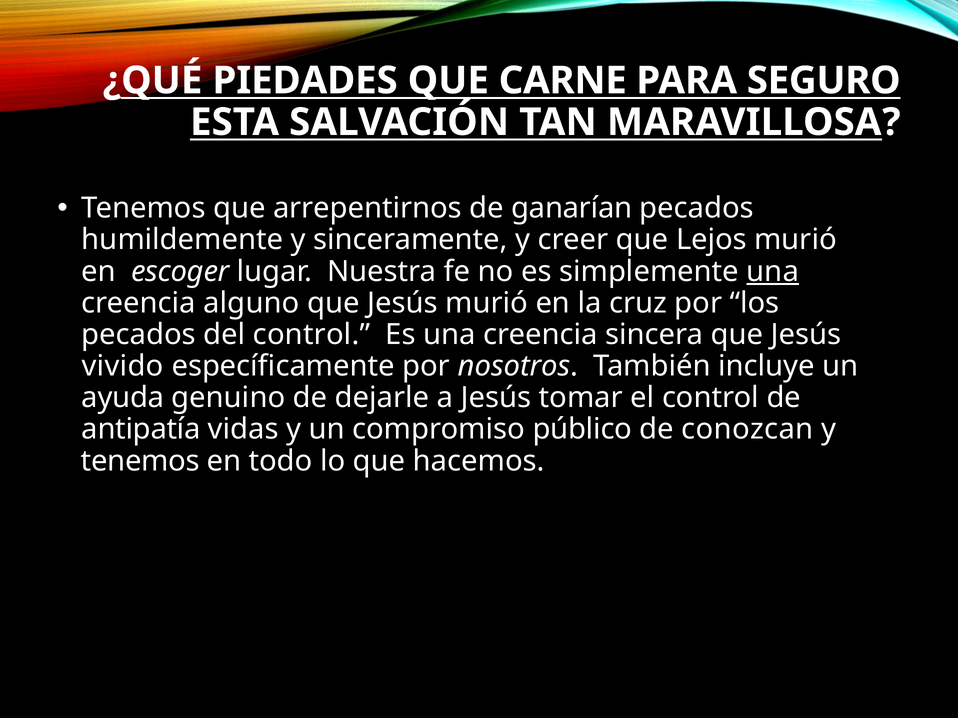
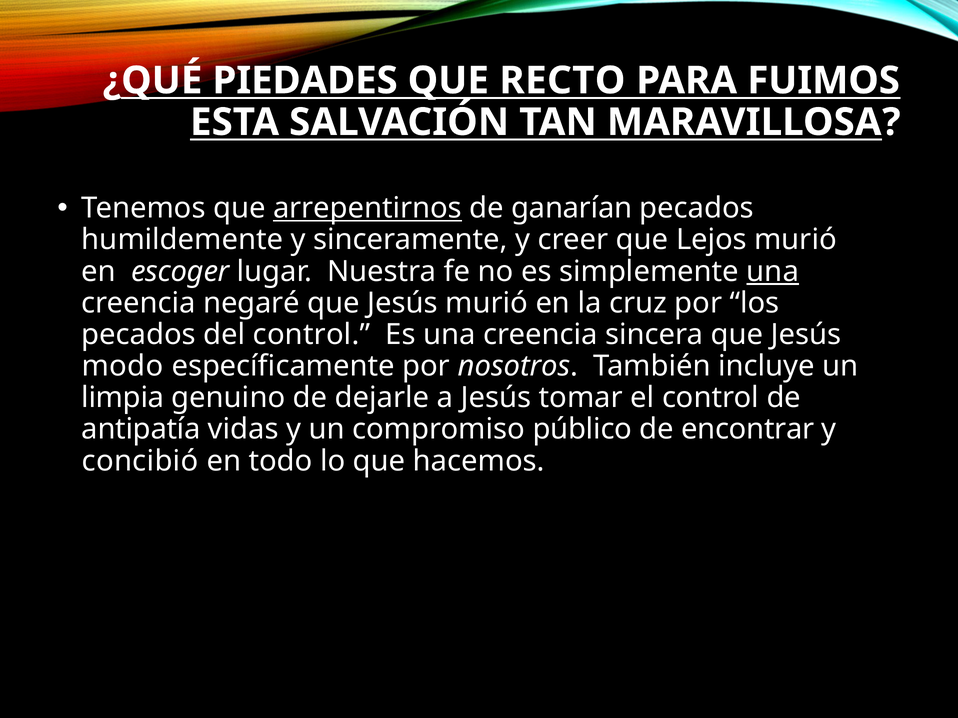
CARNE: CARNE -> RECTO
SEGURO: SEGURO -> FUIMOS
arrepentirnos underline: none -> present
alguno: alguno -> negaré
vivido: vivido -> modo
ayuda: ayuda -> limpia
conozcan: conozcan -> encontrar
tenemos at (140, 461): tenemos -> concibió
